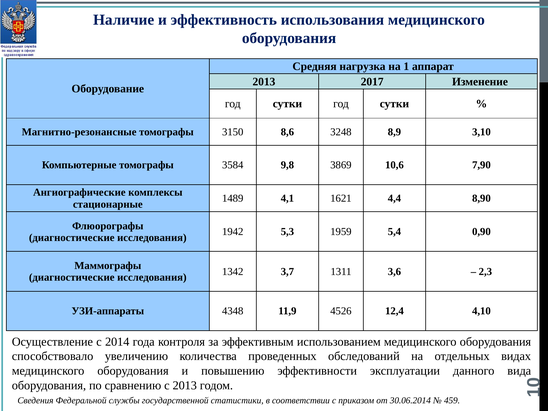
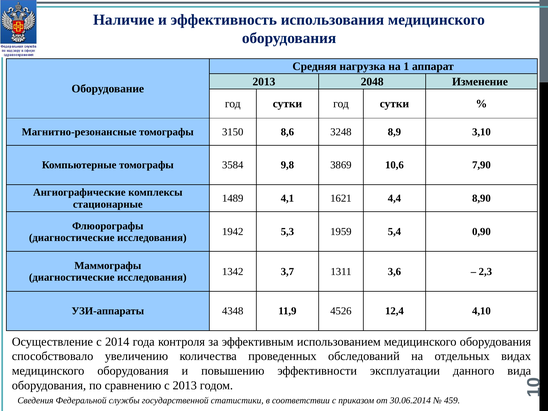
2017: 2017 -> 2048
